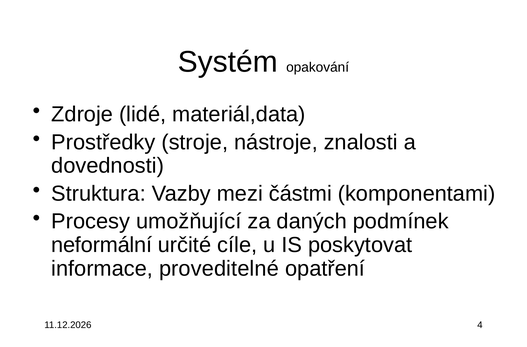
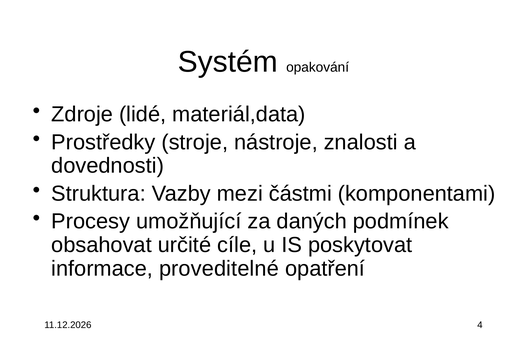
neformální: neformální -> obsahovat
